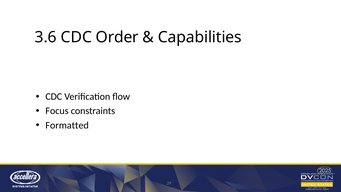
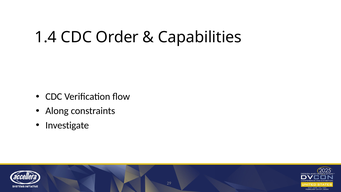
3.6: 3.6 -> 1.4
Focus: Focus -> Along
Formatted: Formatted -> Investigate
